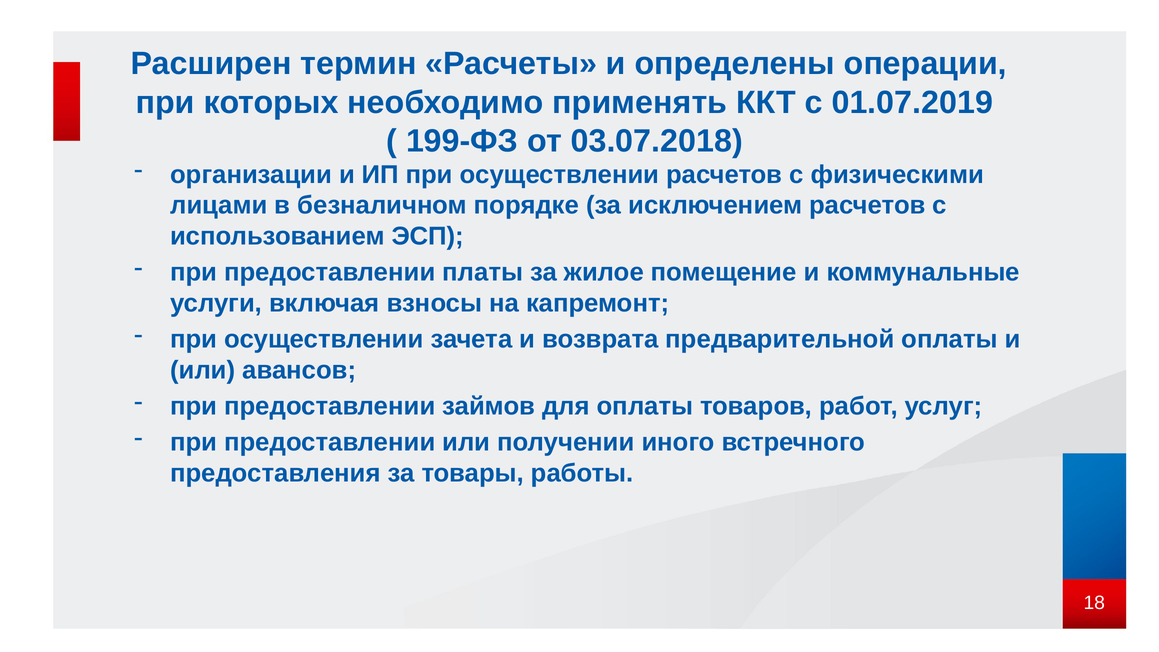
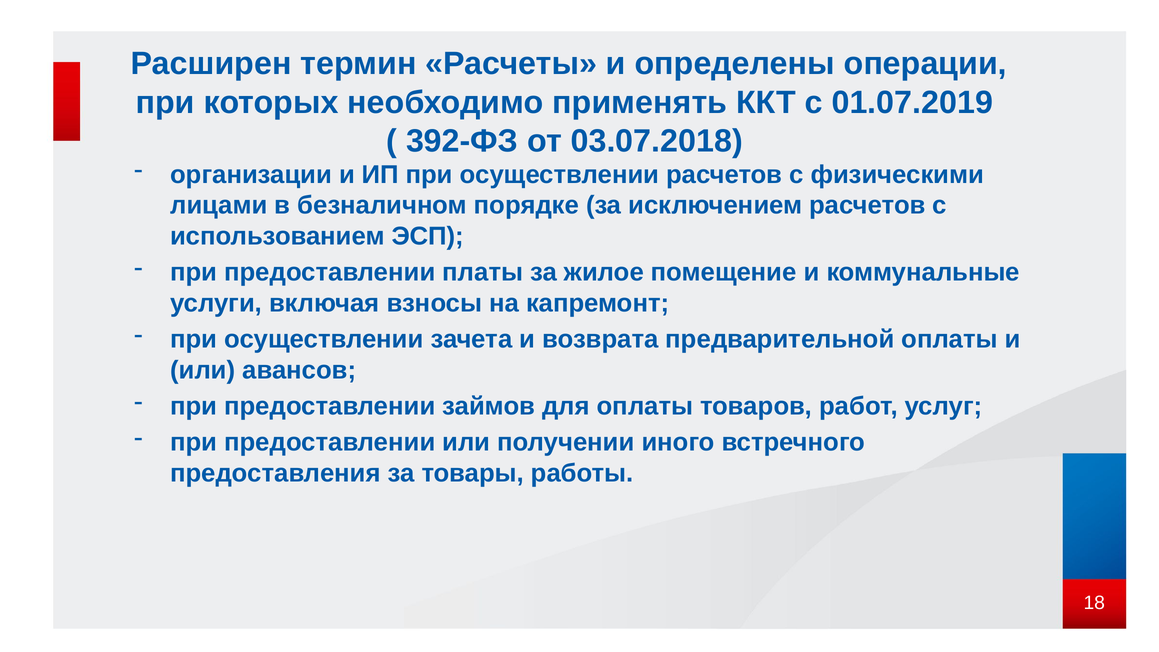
199-ФЗ: 199-ФЗ -> 392-ФЗ
